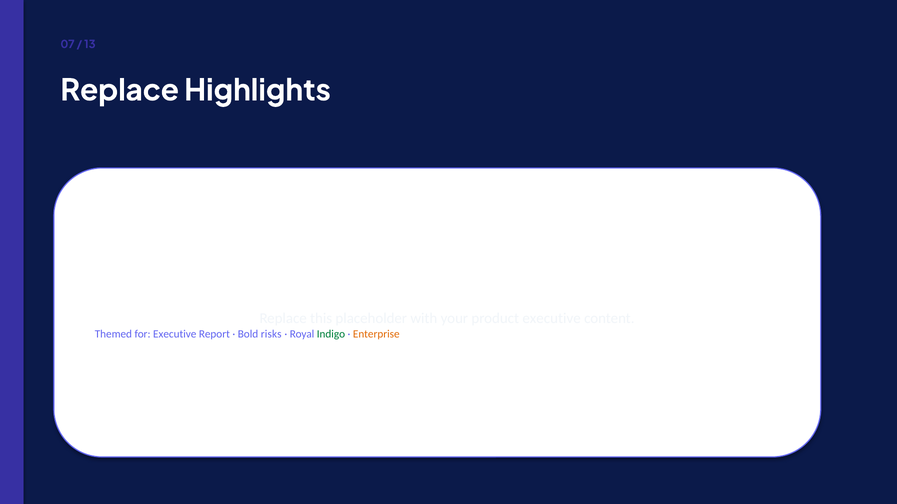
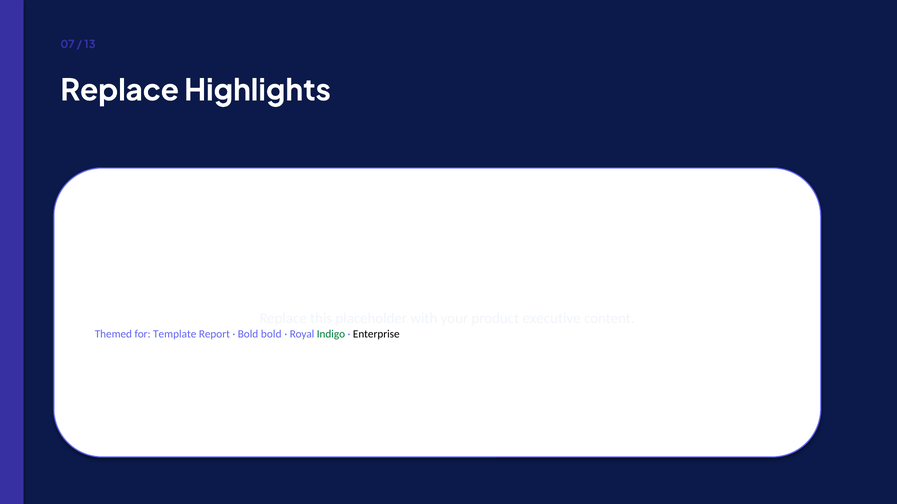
for Executive: Executive -> Template
Bold risks: risks -> bold
Enterprise colour: orange -> black
